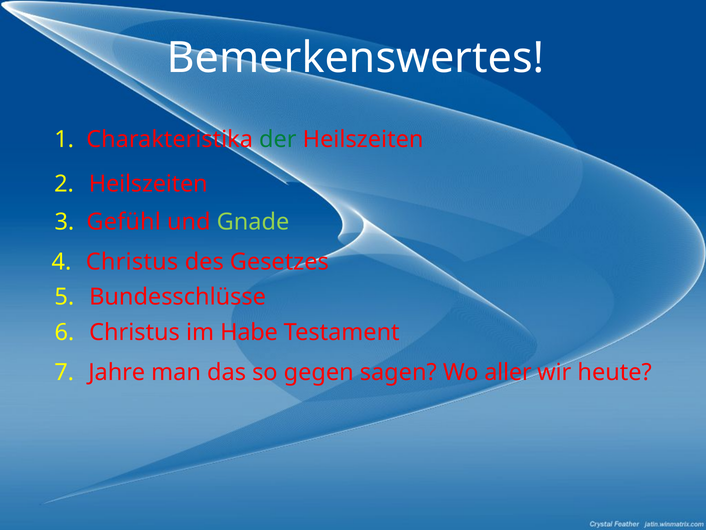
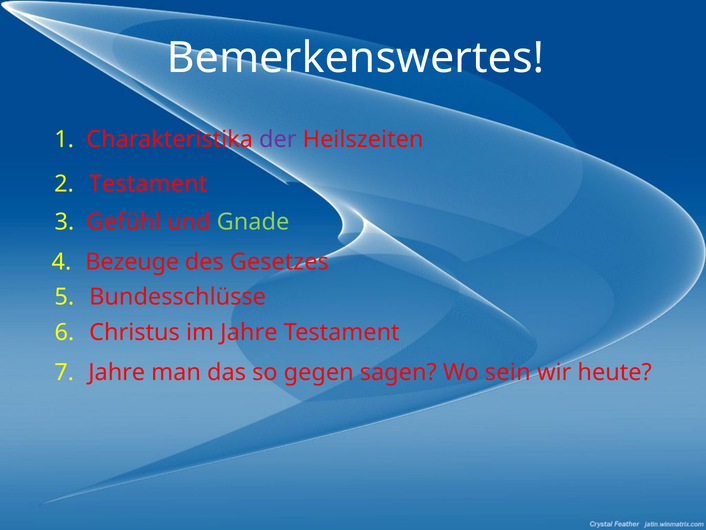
der colour: green -> purple
2 Heilszeiten: Heilszeiten -> Testament
4 Christus: Christus -> Bezeuge
im Habe: Habe -> Jahre
aller: aller -> sein
